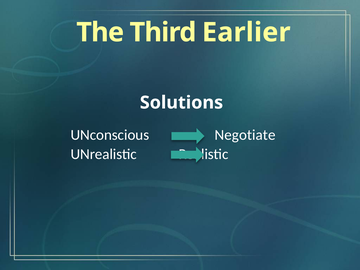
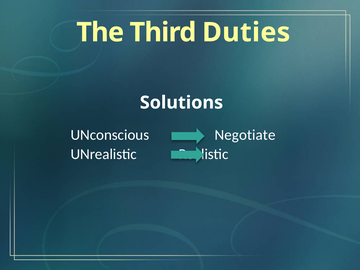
Earlier: Earlier -> Duties
